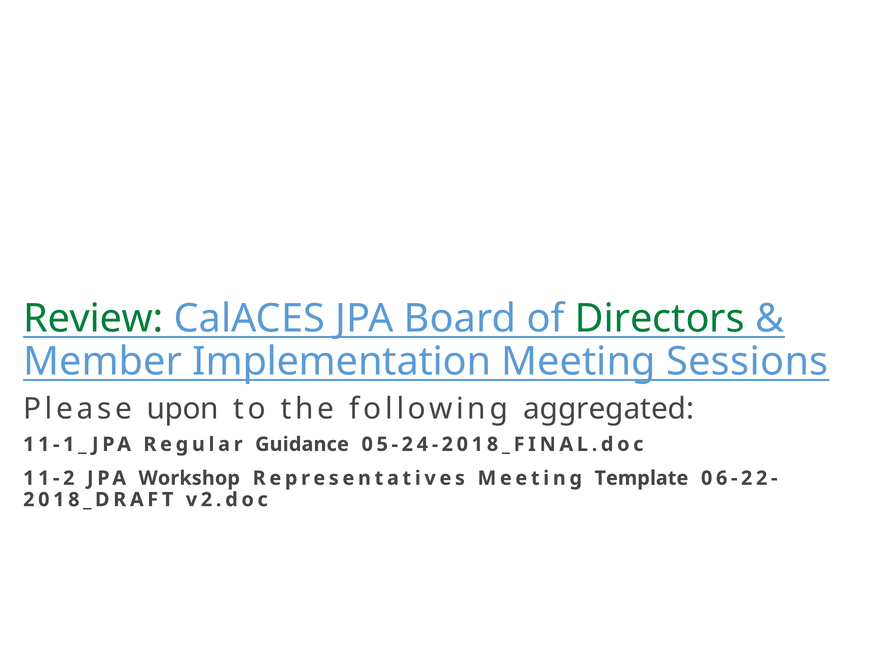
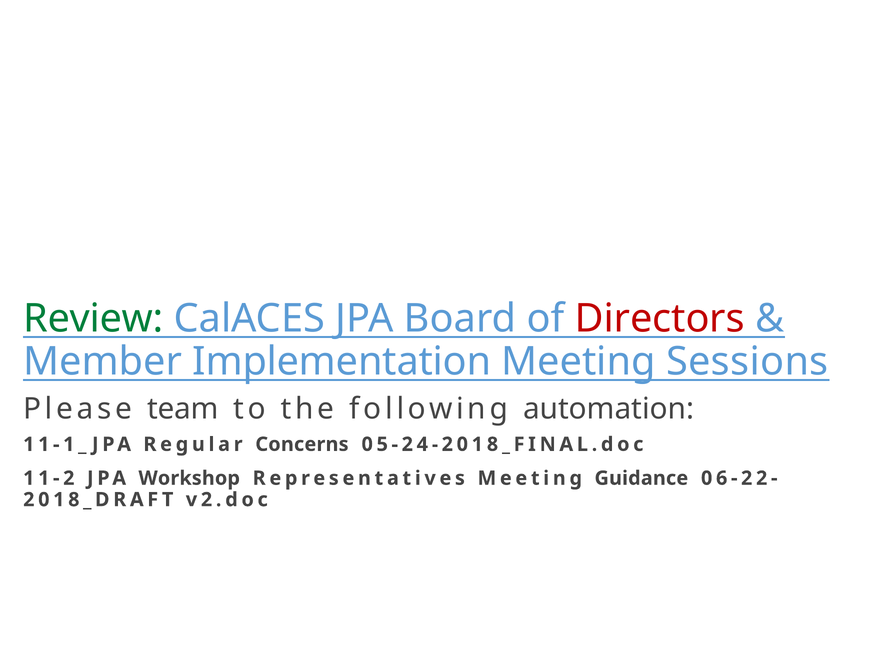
Directors colour: green -> red
upon: upon -> team
aggregated: aggregated -> automation
Guidance: Guidance -> Concerns
Template: Template -> Guidance
